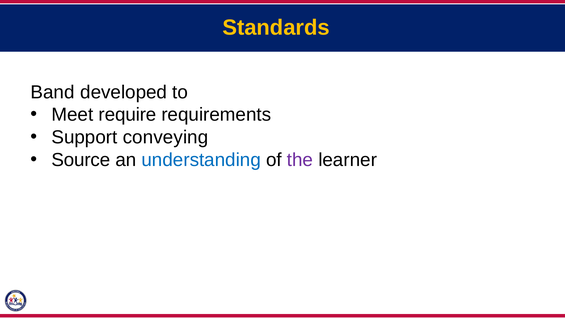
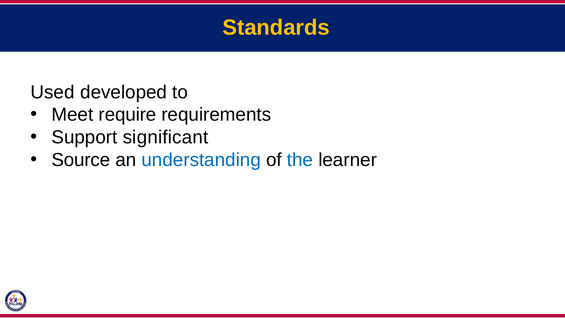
Band: Band -> Used
conveying: conveying -> significant
the colour: purple -> blue
